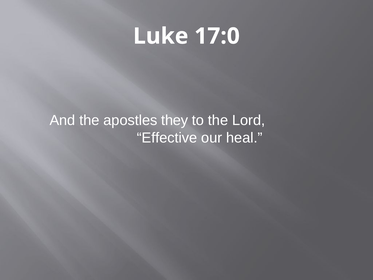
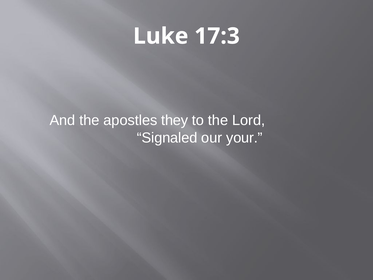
17:0: 17:0 -> 17:3
Effective: Effective -> Signaled
heal: heal -> your
